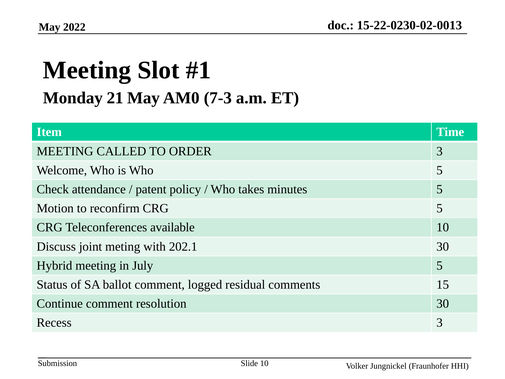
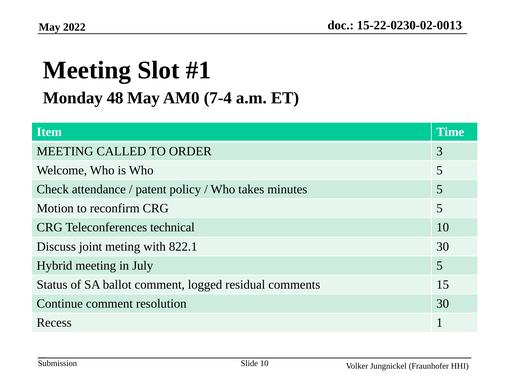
21: 21 -> 48
7-3: 7-3 -> 7-4
available: available -> technical
202.1: 202.1 -> 822.1
Recess 3: 3 -> 1
